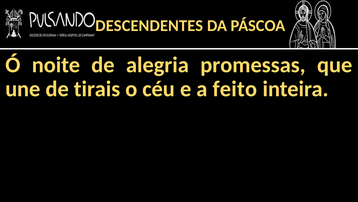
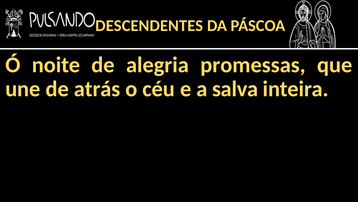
tirais: tirais -> atrás
feito: feito -> salva
